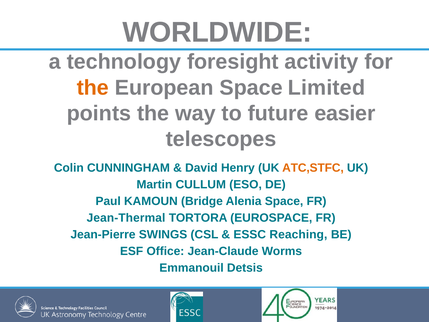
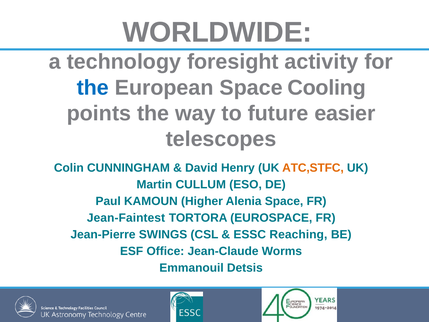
the at (93, 88) colour: orange -> blue
Limited: Limited -> Cooling
Bridge: Bridge -> Higher
Jean-Thermal: Jean-Thermal -> Jean-Faintest
